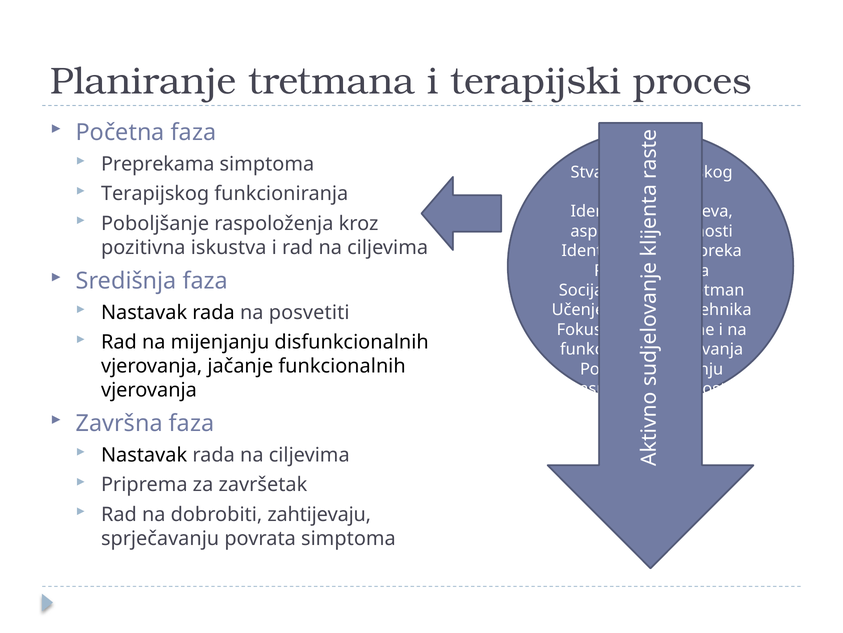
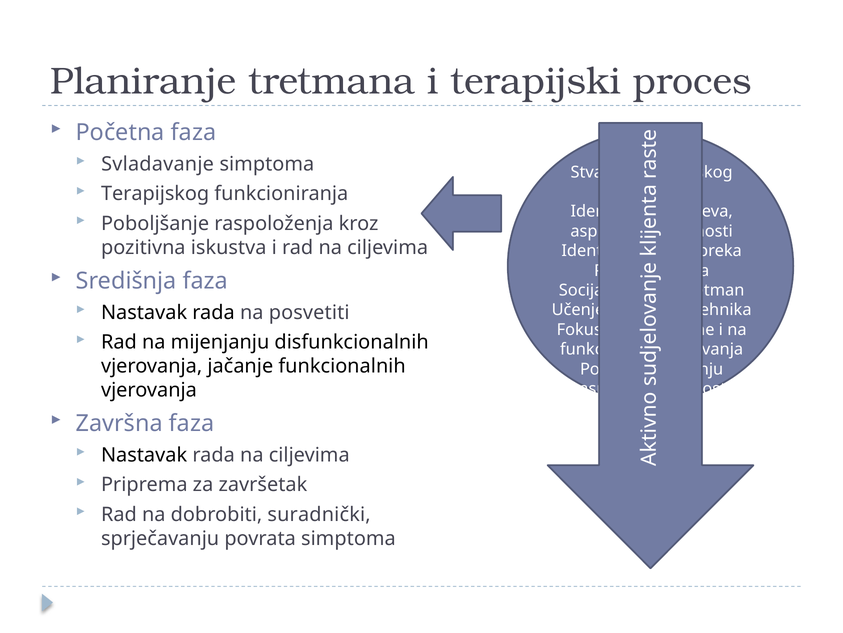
Preprekama: Preprekama -> Svladavanje
zahtijevaju: zahtijevaju -> suradnički
